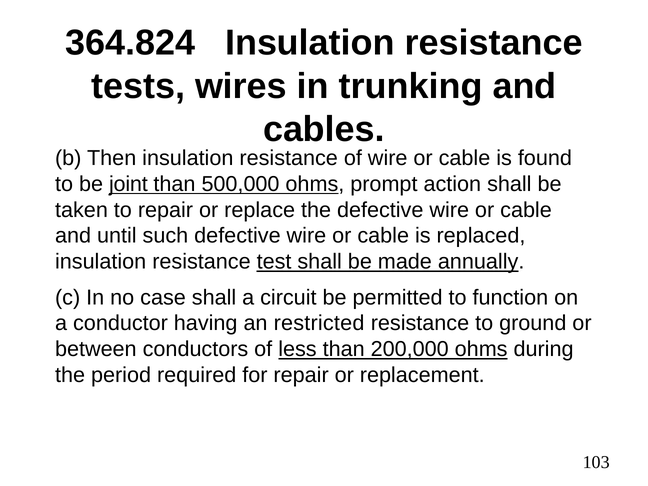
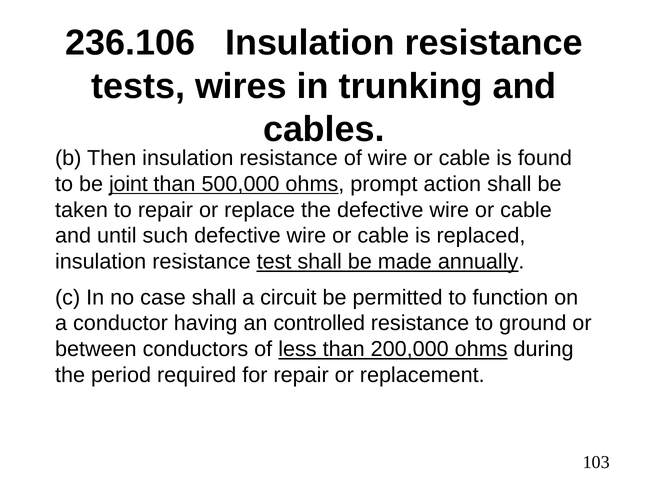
364.824: 364.824 -> 236.106
restricted: restricted -> controlled
